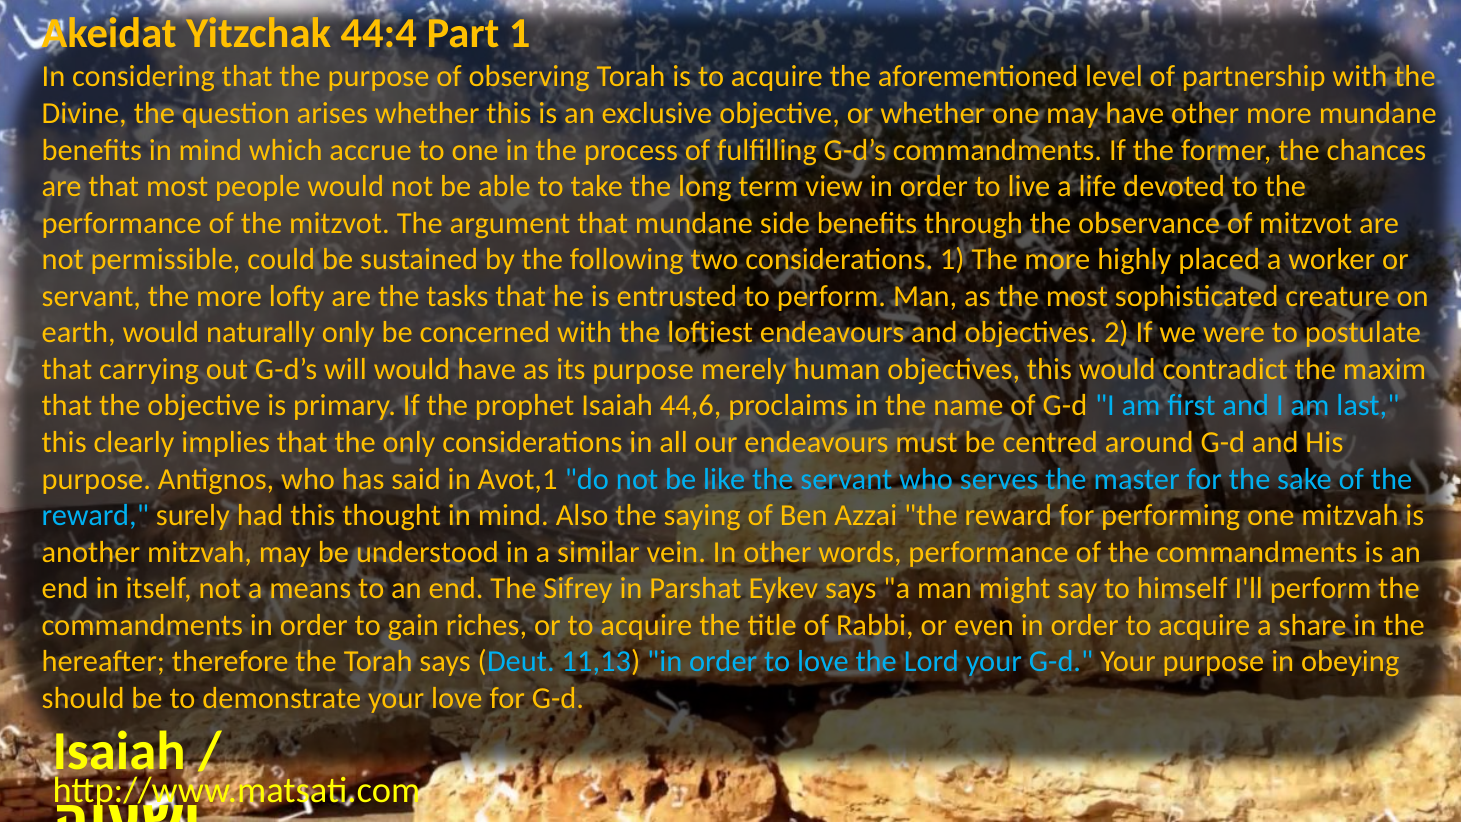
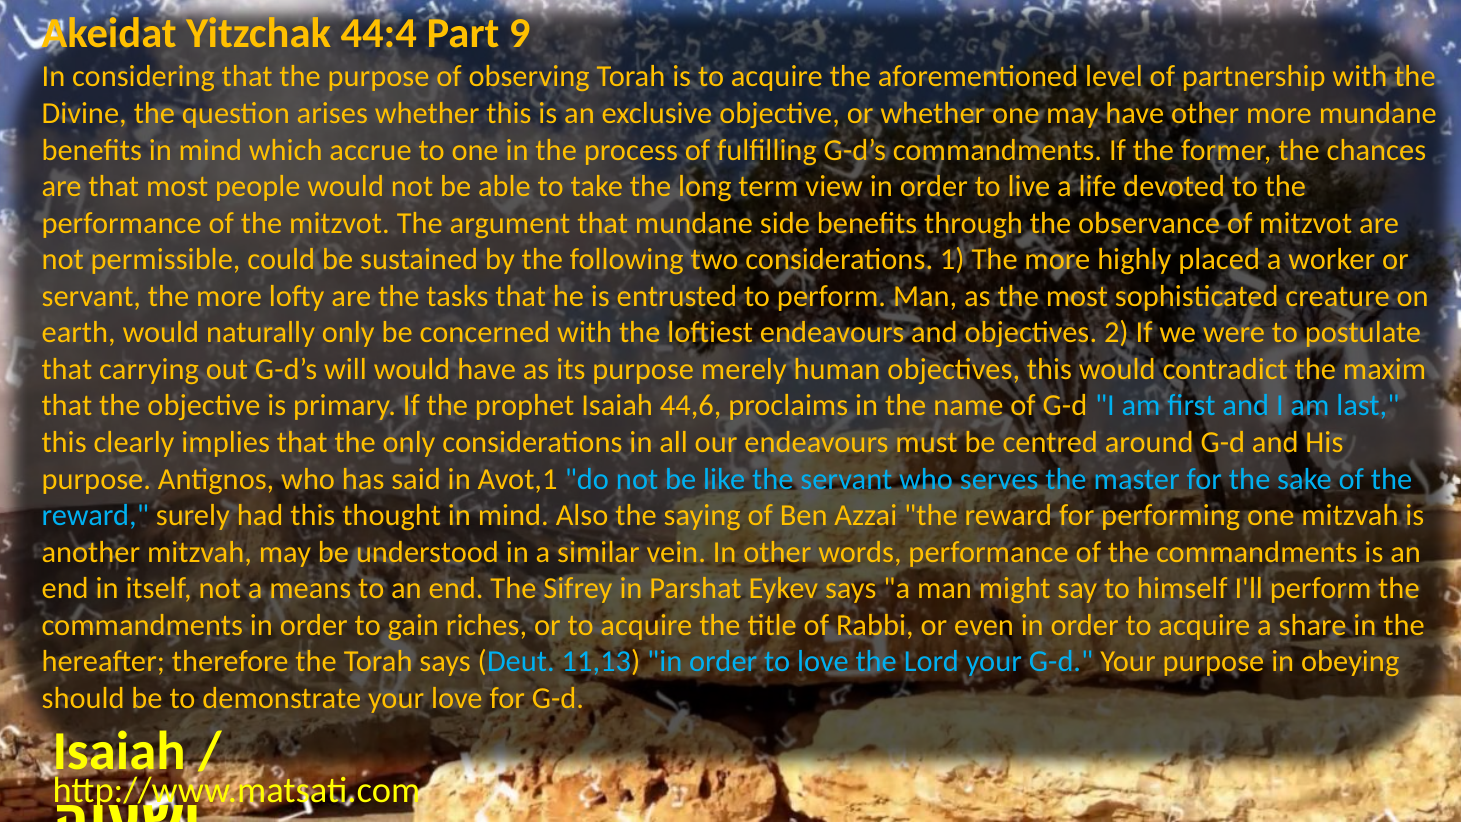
Part 1: 1 -> 9
